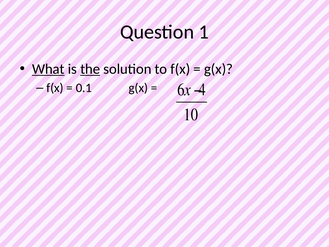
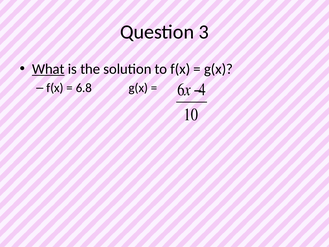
1: 1 -> 3
the underline: present -> none
0.1: 0.1 -> 6.8
